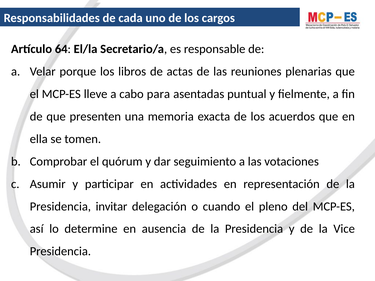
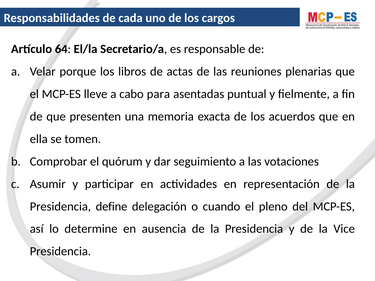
invitar: invitar -> define
